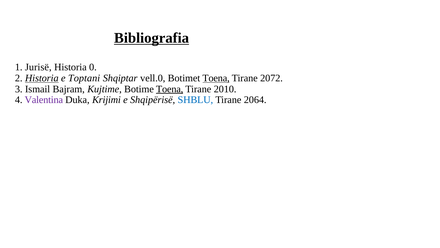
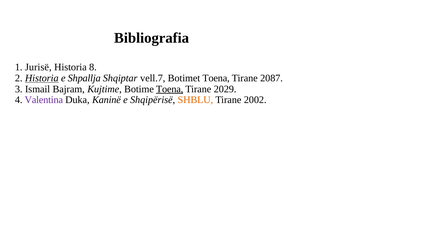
Bibliografia underline: present -> none
0: 0 -> 8
Toptani: Toptani -> Shpallja
vell.0: vell.0 -> vell.7
Toena at (216, 78) underline: present -> none
2072: 2072 -> 2087
2010: 2010 -> 2029
Krijimi: Krijimi -> Kaninë
SHBLU colour: blue -> orange
2064: 2064 -> 2002
